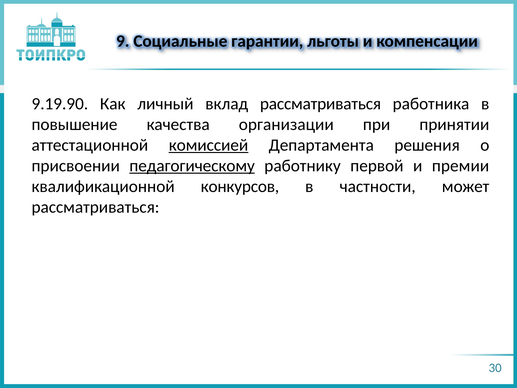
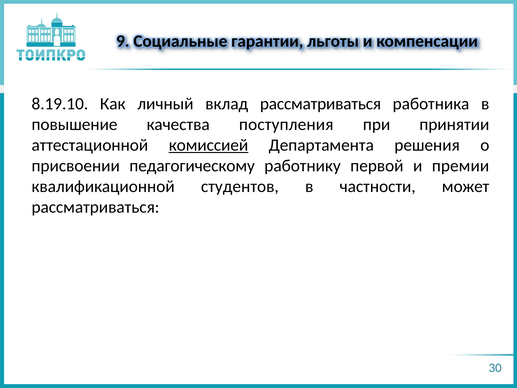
9.19.90: 9.19.90 -> 8.19.10
организации: организации -> поступления
педагогическому underline: present -> none
конкурсов: конкурсов -> студентов
